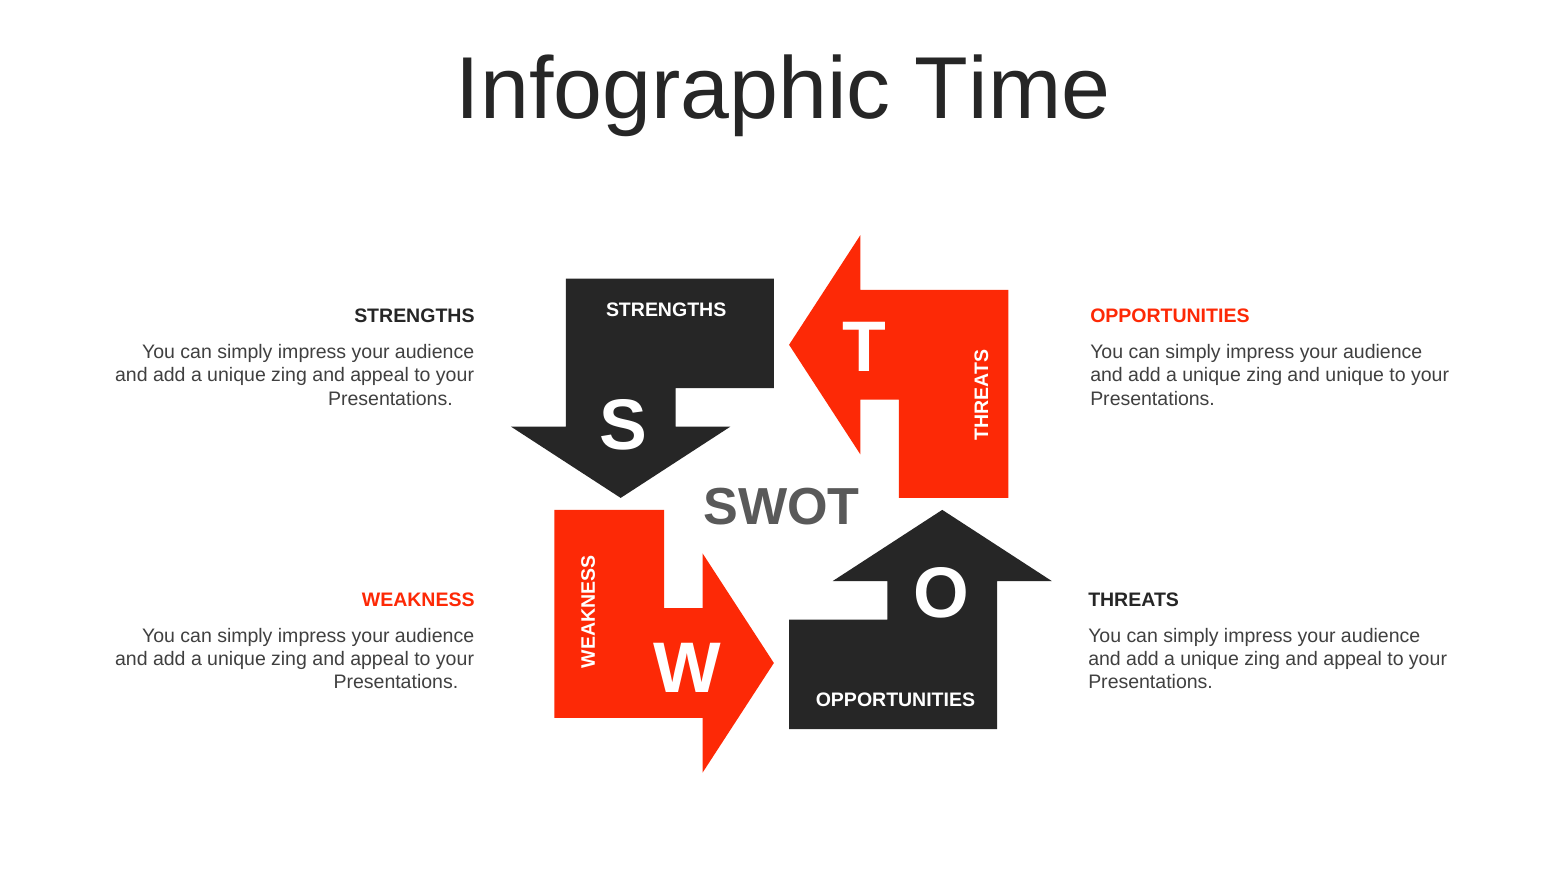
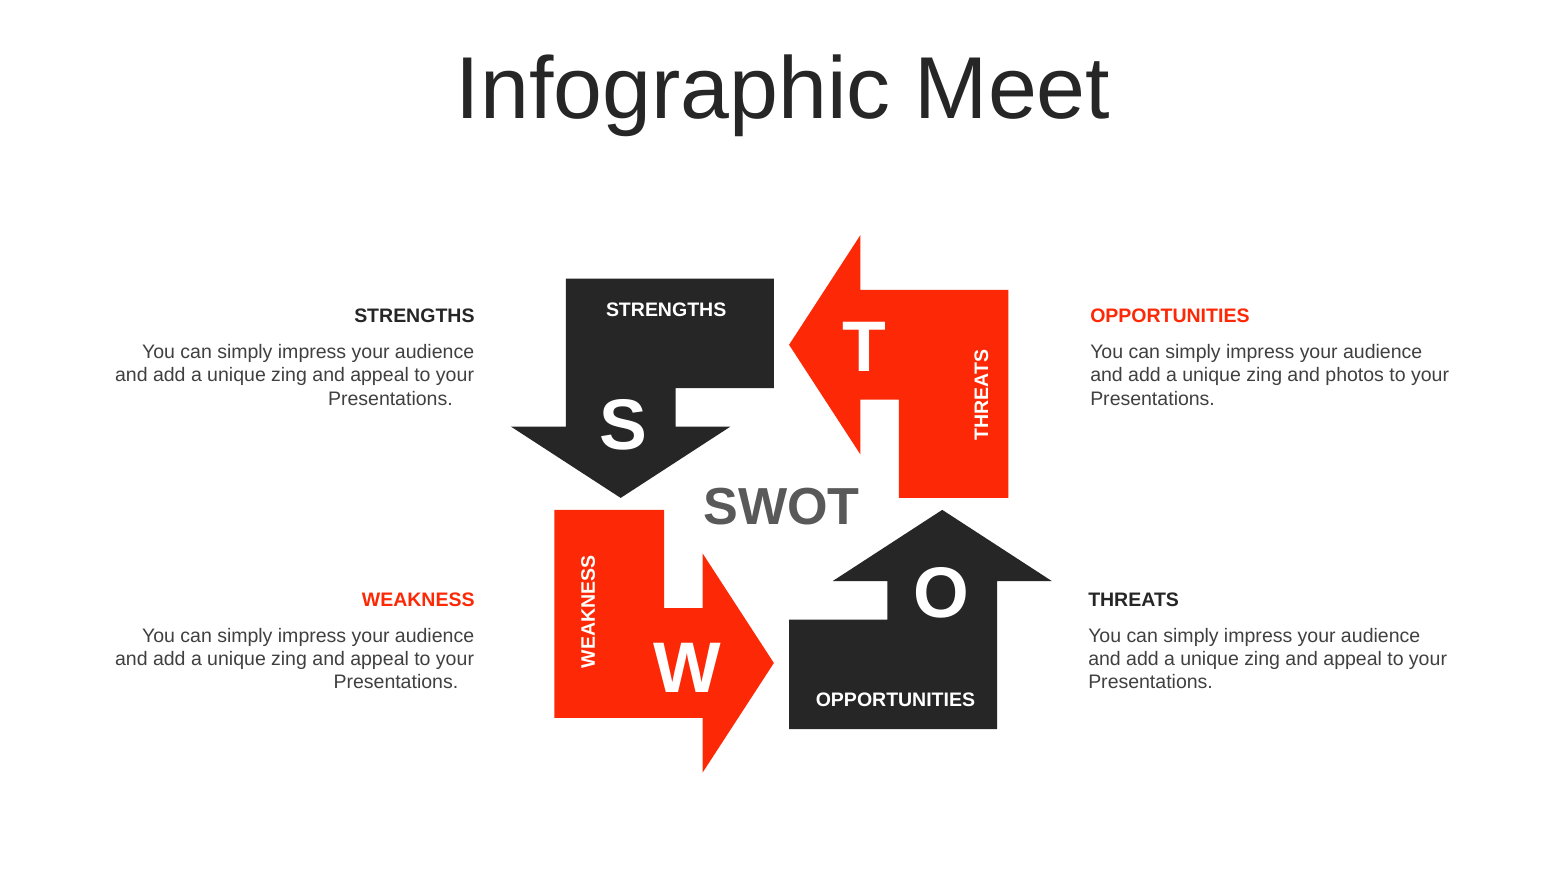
Time: Time -> Meet
and unique: unique -> photos
